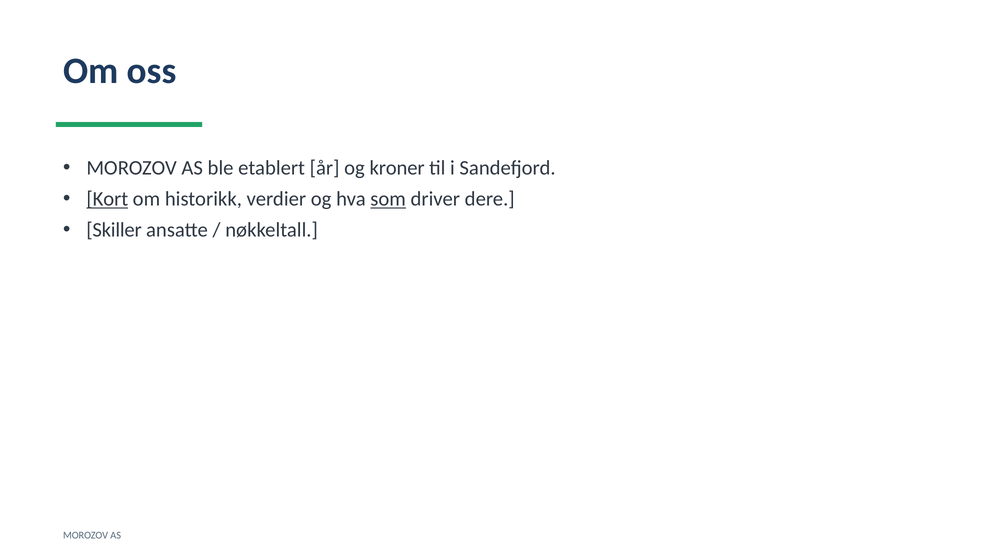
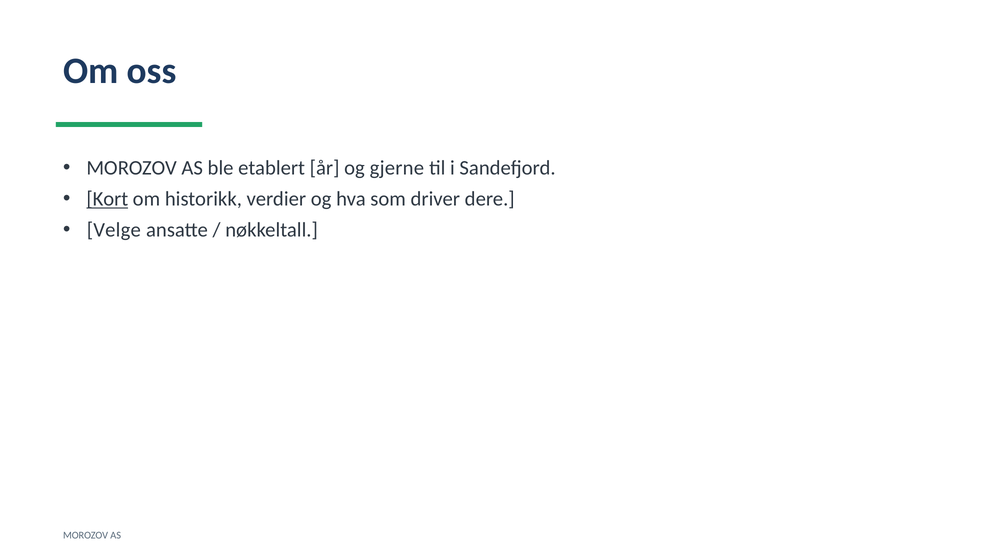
kroner: kroner -> gjerne
som underline: present -> none
Skiller: Skiller -> Velge
